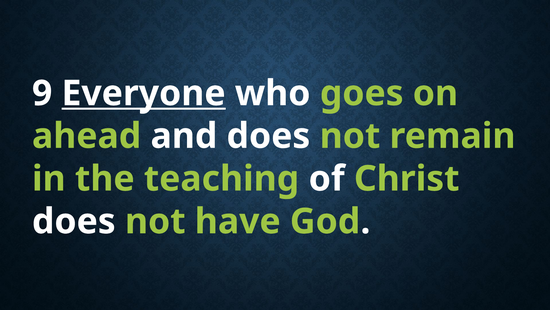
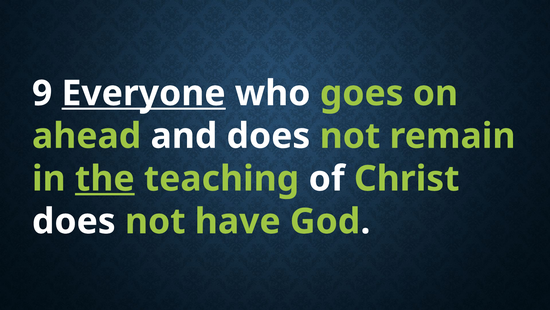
the underline: none -> present
